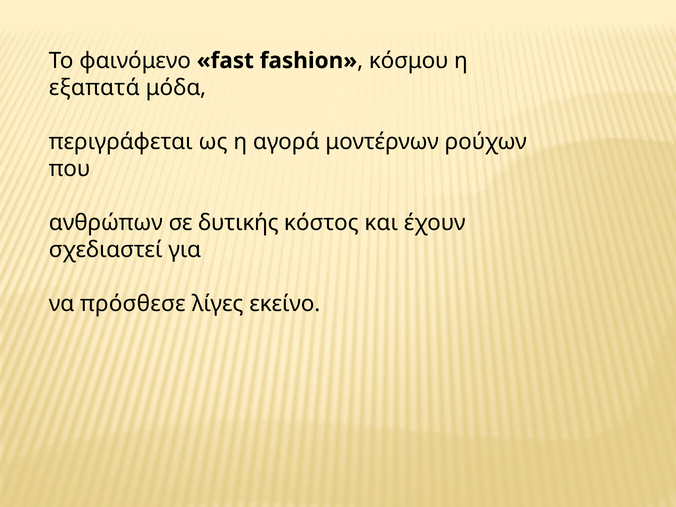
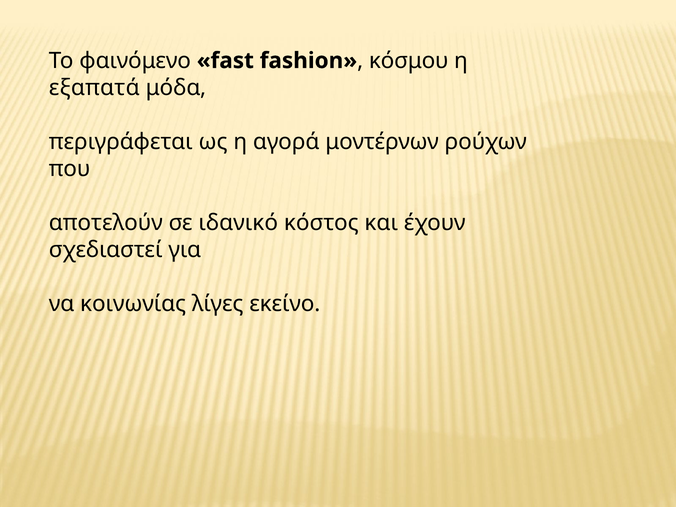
ανθρώπων: ανθρώπων -> αποτελούν
δυτικής: δυτικής -> ιδανικό
πρόσθεσε: πρόσθεσε -> κοινωνίας
